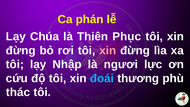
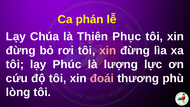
Nhập: Nhập -> Phúc
ngươi: ngươi -> lượng
đoái colour: light blue -> pink
thác: thác -> lòng
